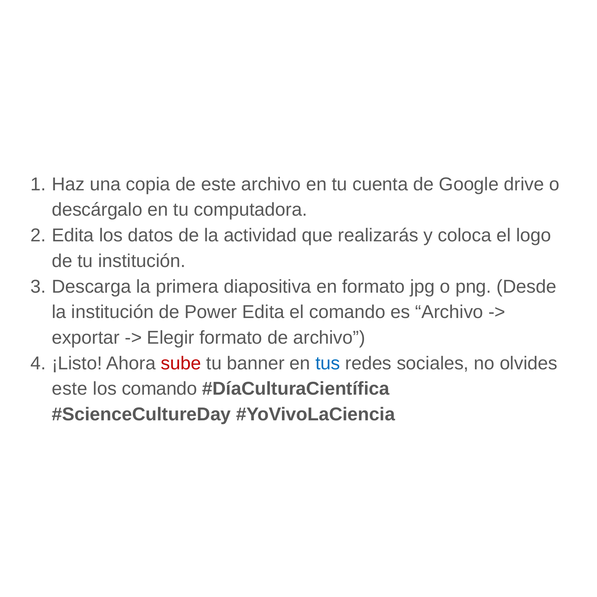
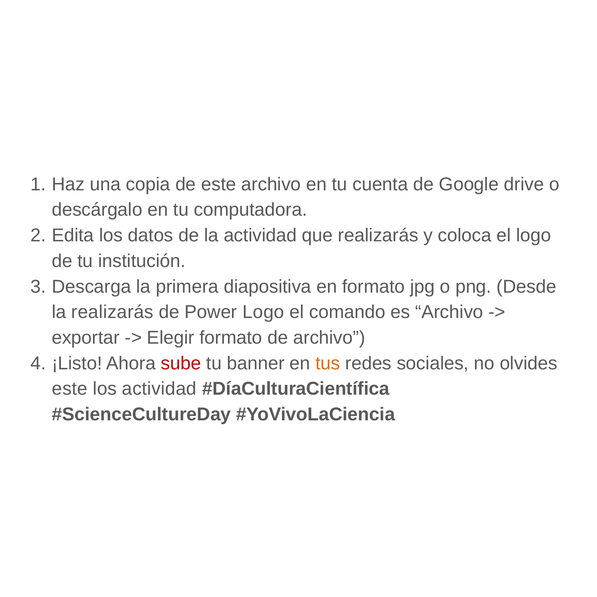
la institución: institución -> realizarás
Power Edita: Edita -> Logo
tus colour: blue -> orange
los comando: comando -> actividad
